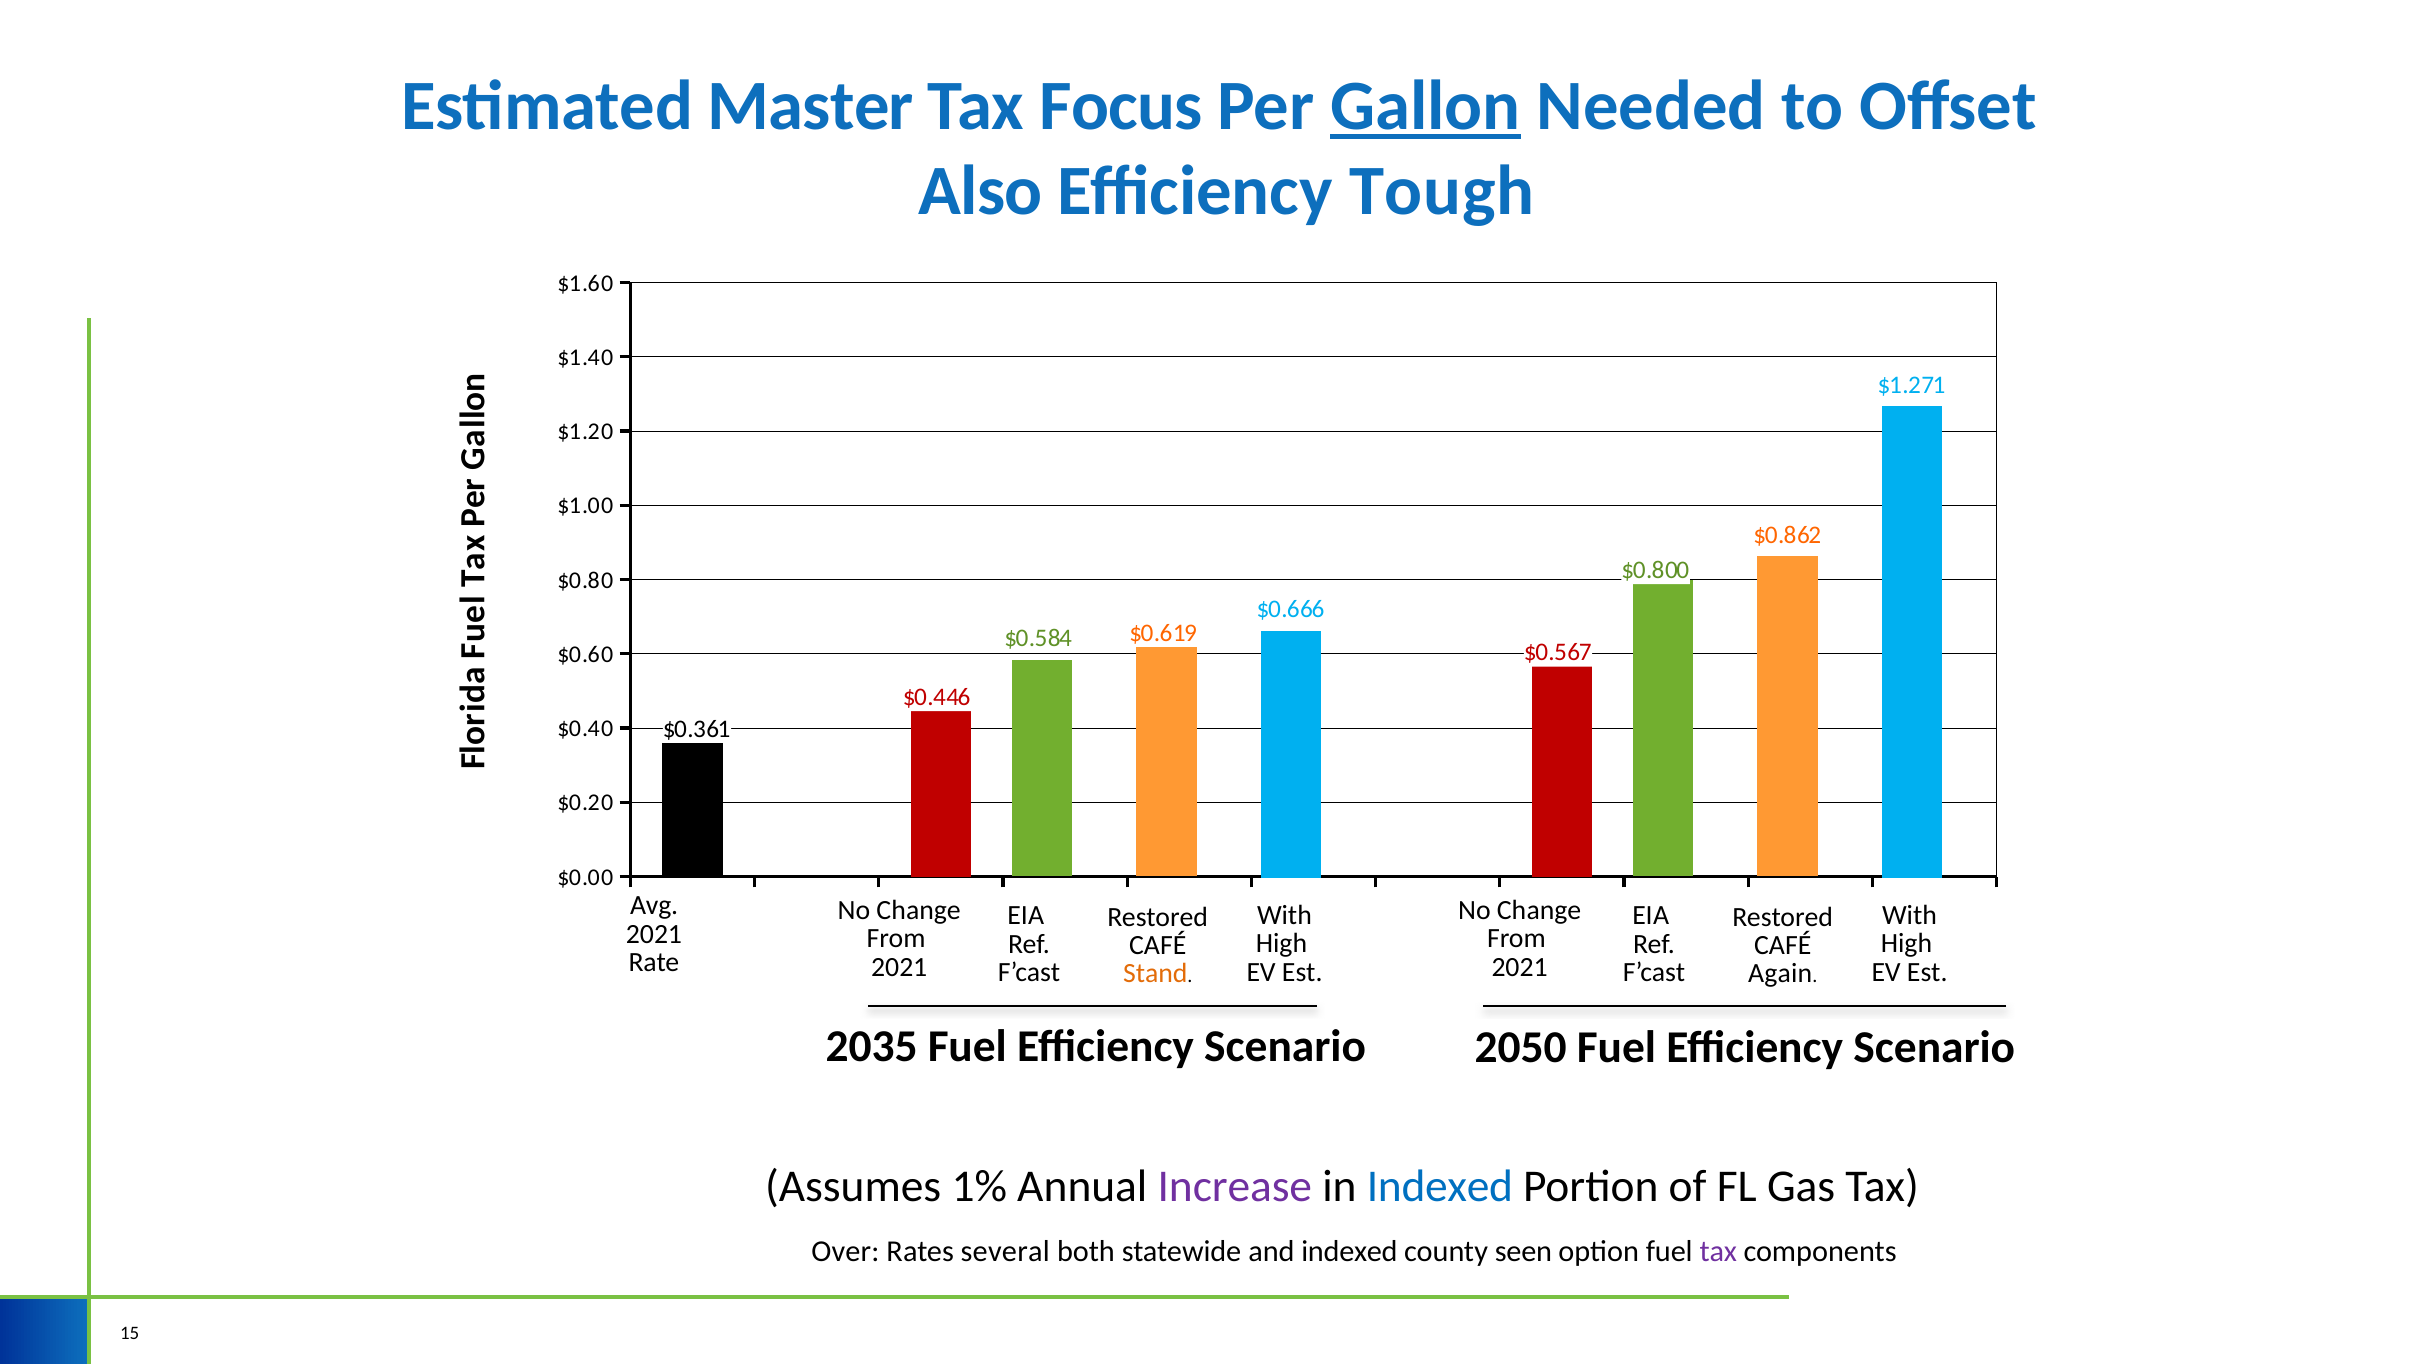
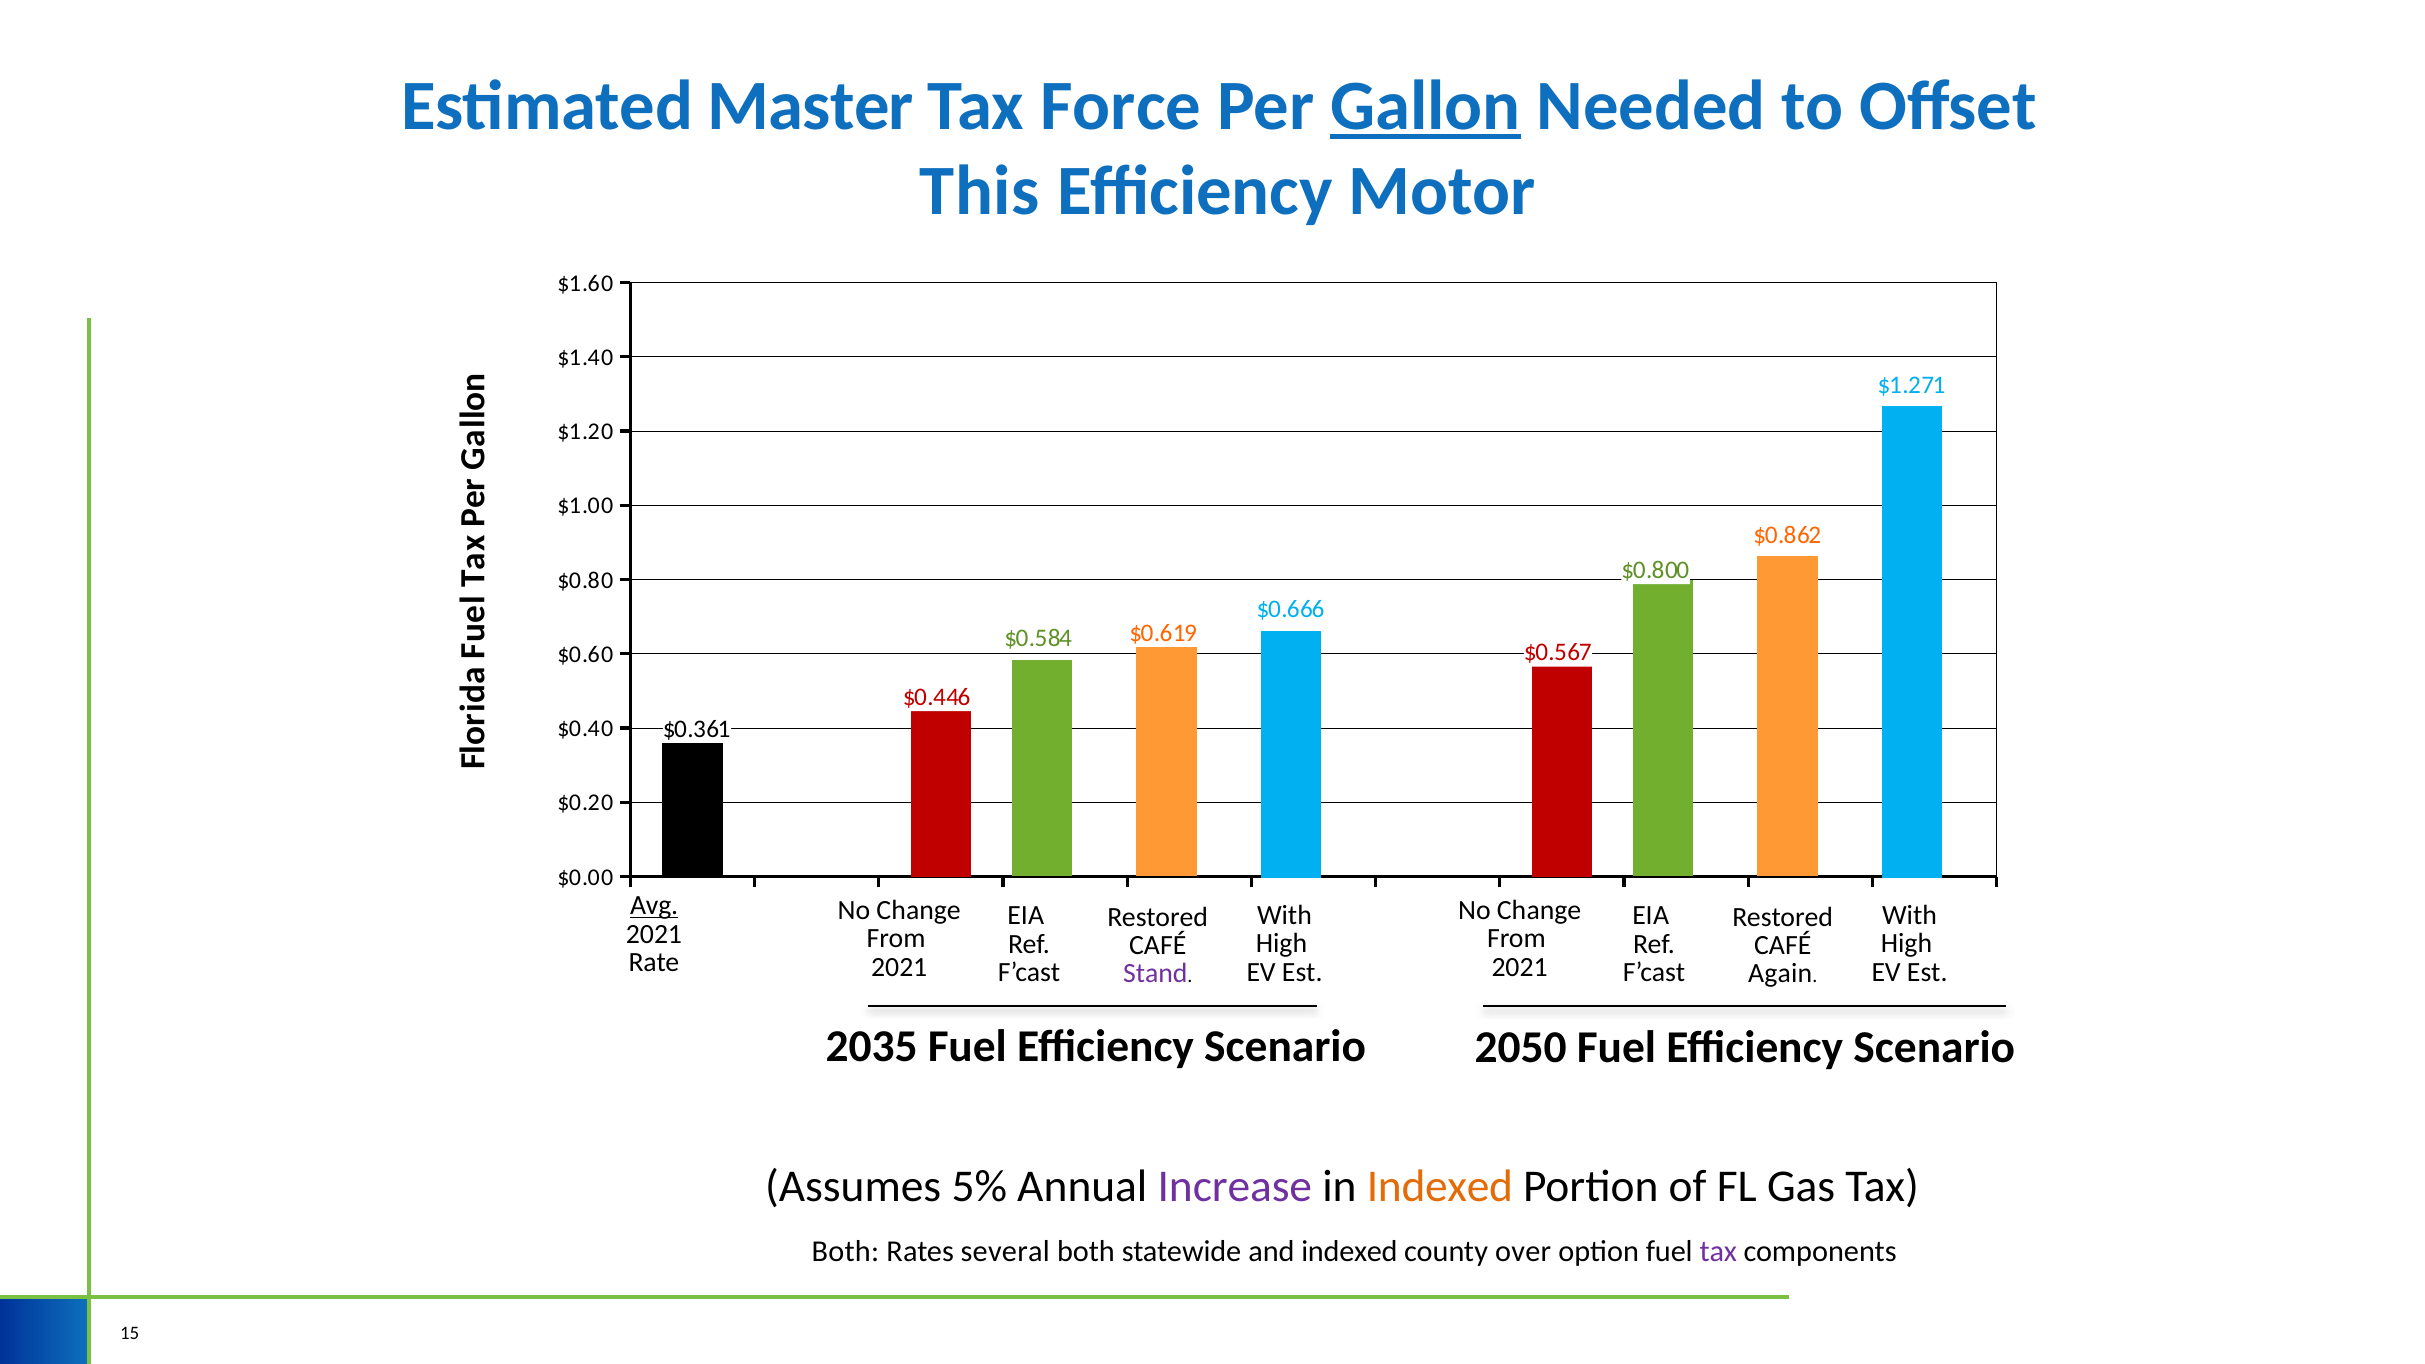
Focus: Focus -> Force
Also: Also -> This
Tough: Tough -> Motor
Avg underline: none -> present
Stand colour: orange -> purple
1%: 1% -> 5%
Indexed at (1440, 1187) colour: blue -> orange
Over at (845, 1251): Over -> Both
seen: seen -> over
